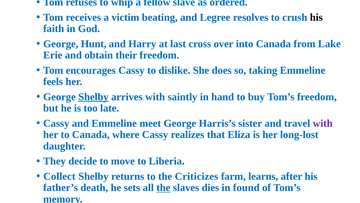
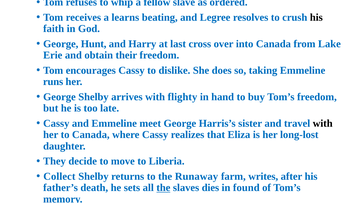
victim: victim -> learns
feels: feels -> runs
Shelby at (93, 97) underline: present -> none
saintly: saintly -> flighty
with at (323, 123) colour: purple -> black
Criticizes: Criticizes -> Runaway
learns: learns -> writes
